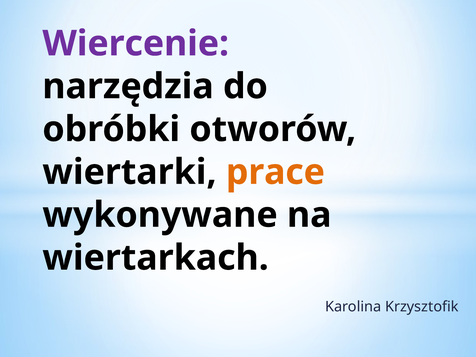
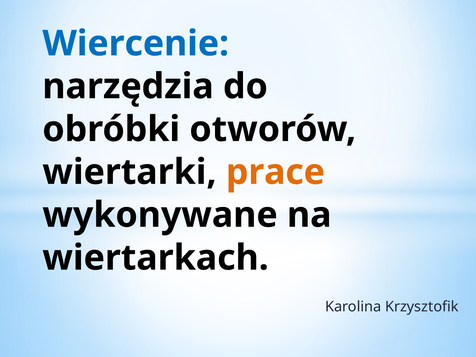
Wiercenie colour: purple -> blue
